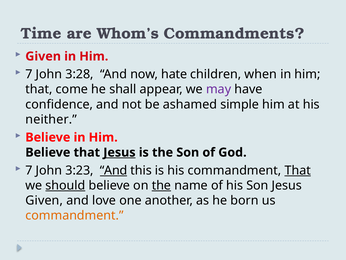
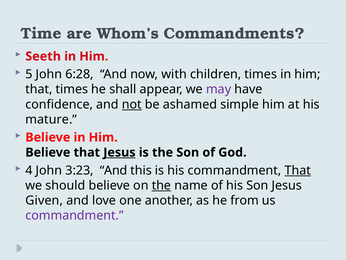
Given at (43, 56): Given -> Seeth
7 at (29, 74): 7 -> 5
3:28: 3:28 -> 6:28
hate: hate -> with
children when: when -> times
that come: come -> times
not underline: none -> present
neither: neither -> mature
7 at (29, 170): 7 -> 4
And at (114, 170) underline: present -> none
should underline: present -> none
born: born -> from
commandment at (74, 215) colour: orange -> purple
